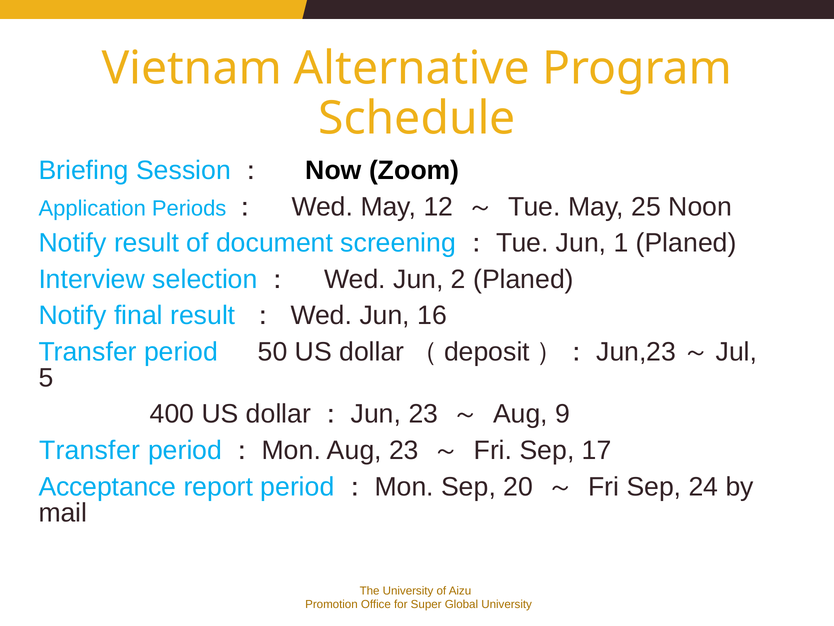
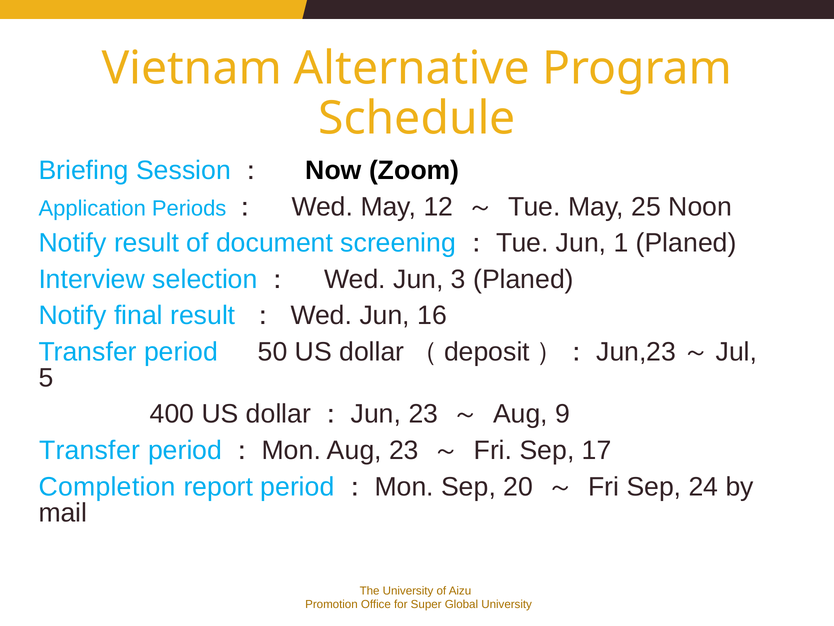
2: 2 -> 3
Acceptance: Acceptance -> Completion
